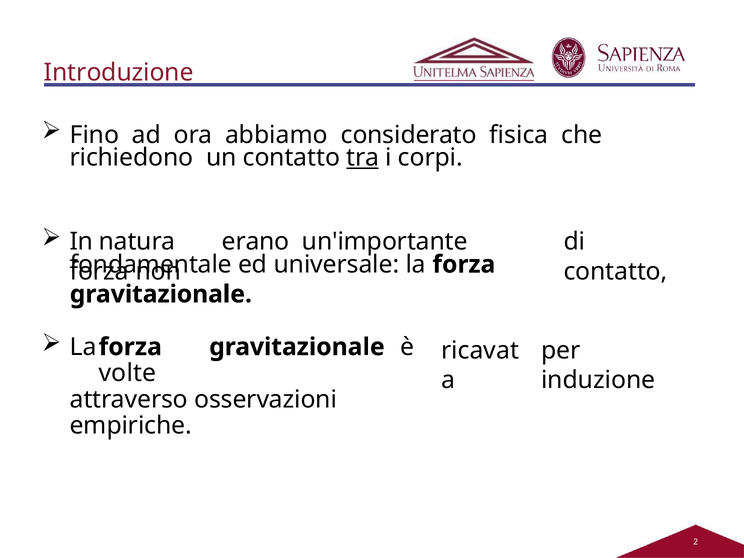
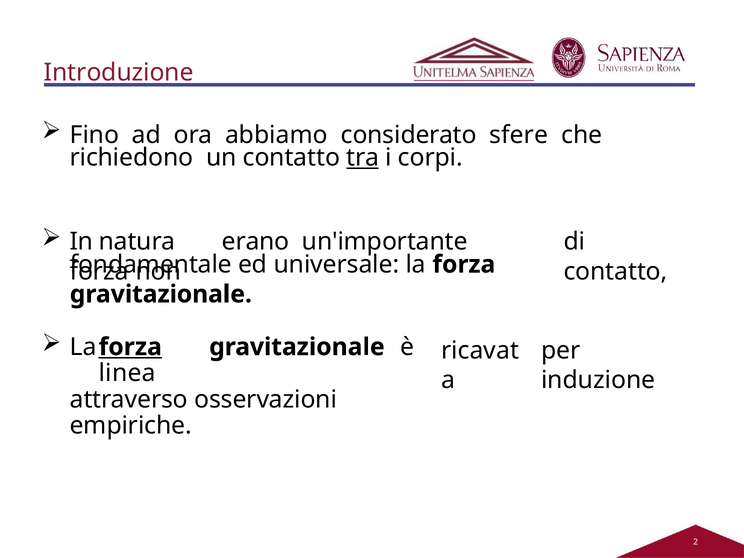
fisica: fisica -> sfere
forza at (130, 347) underline: none -> present
volte: volte -> linea
